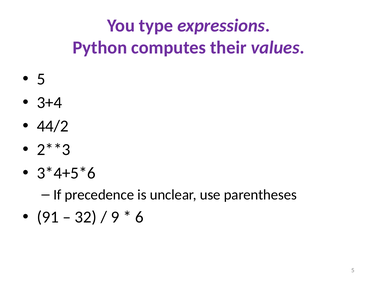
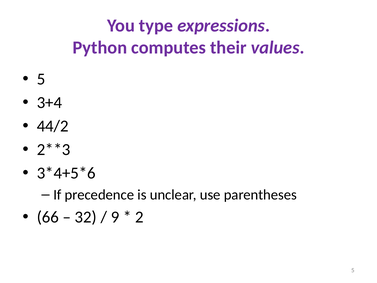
91: 91 -> 66
6: 6 -> 2
